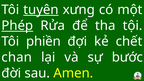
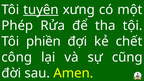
Phép underline: present -> none
chan: chan -> công
bước: bước -> cũng
